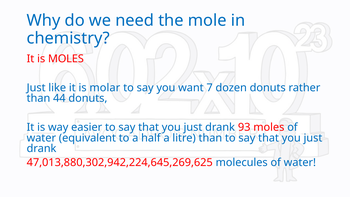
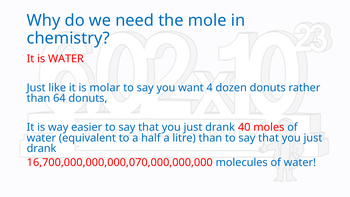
is MOLES: MOLES -> WATER
7: 7 -> 4
44: 44 -> 64
93: 93 -> 40
47,013,880,302,942,224,645,269,625: 47,013,880,302,942,224,645,269,625 -> 16,700,000,000,000,070,000,000,000
